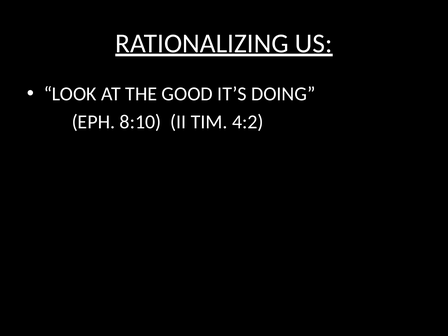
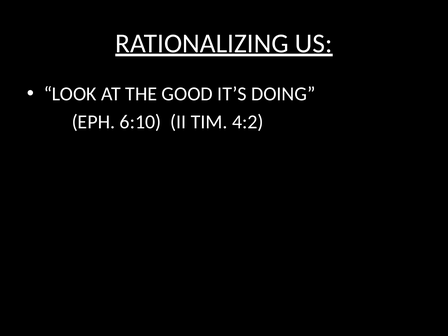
8:10: 8:10 -> 6:10
